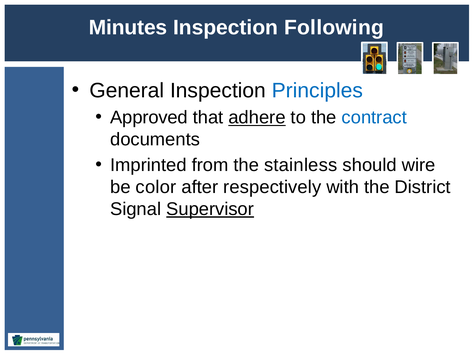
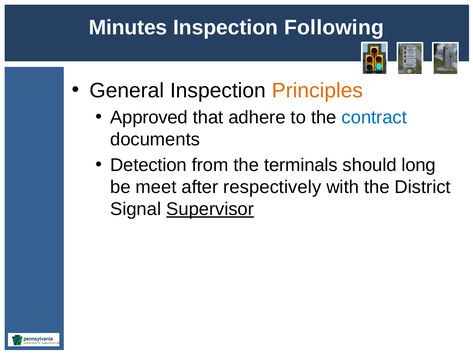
Principles colour: blue -> orange
adhere underline: present -> none
Imprinted: Imprinted -> Detection
stainless: stainless -> terminals
wire: wire -> long
color: color -> meet
